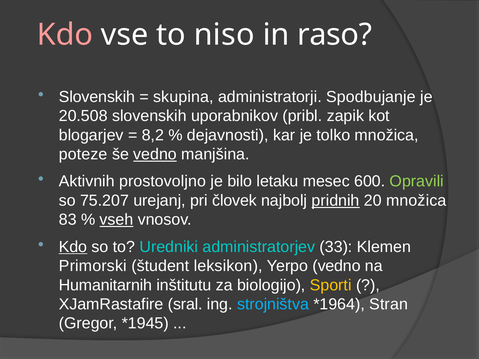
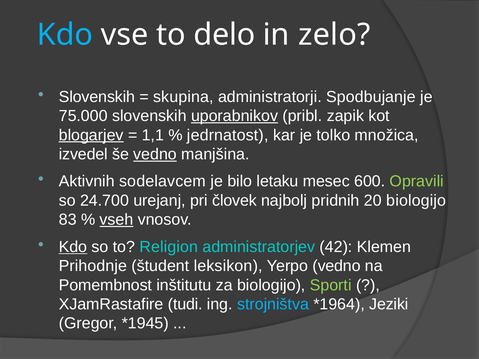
Kdo at (65, 35) colour: pink -> light blue
niso: niso -> delo
raso: raso -> zelo
20.508: 20.508 -> 75.000
uporabnikov underline: none -> present
blogarjev underline: none -> present
8,2: 8,2 -> 1,1
dejavnosti: dejavnosti -> jedrnatost
poteze: poteze -> izvedel
prostovoljno: prostovoljno -> sodelavcem
75.207: 75.207 -> 24.700
pridnih underline: present -> none
20 množica: množica -> biologijo
Uredniki: Uredniki -> Religion
33: 33 -> 42
Primorski: Primorski -> Prihodnje
Humanitarnih: Humanitarnih -> Pomembnost
Sporti colour: yellow -> light green
sral: sral -> tudi
Stran: Stran -> Jeziki
